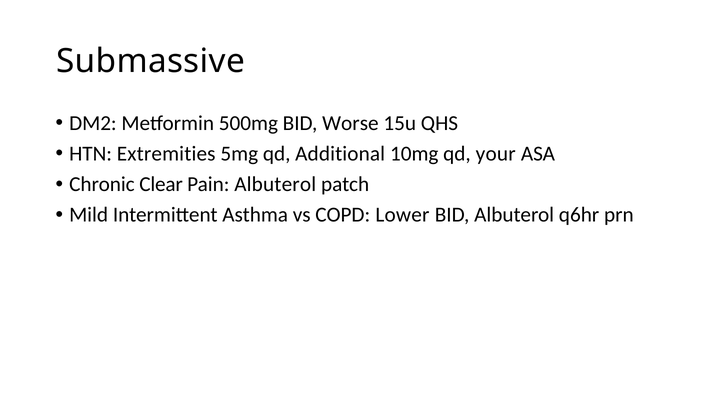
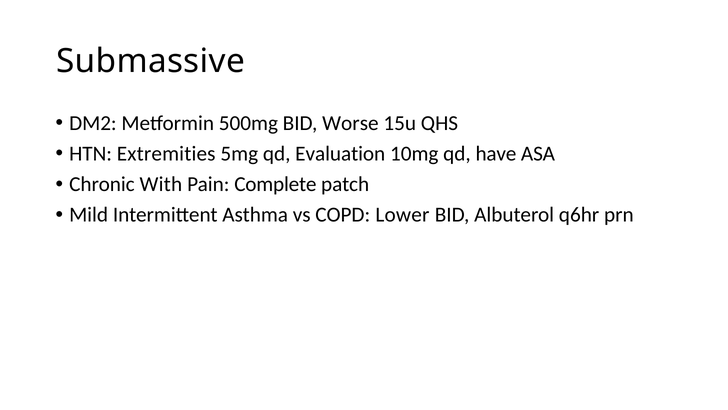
Additional: Additional -> Evaluation
your: your -> have
Clear: Clear -> With
Pain Albuterol: Albuterol -> Complete
